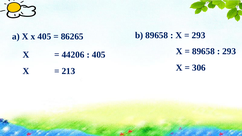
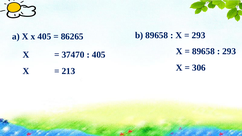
44206: 44206 -> 37470
